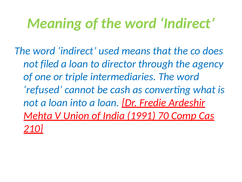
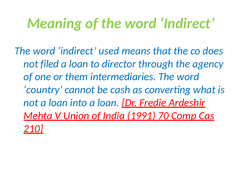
triple: triple -> them
refused: refused -> country
